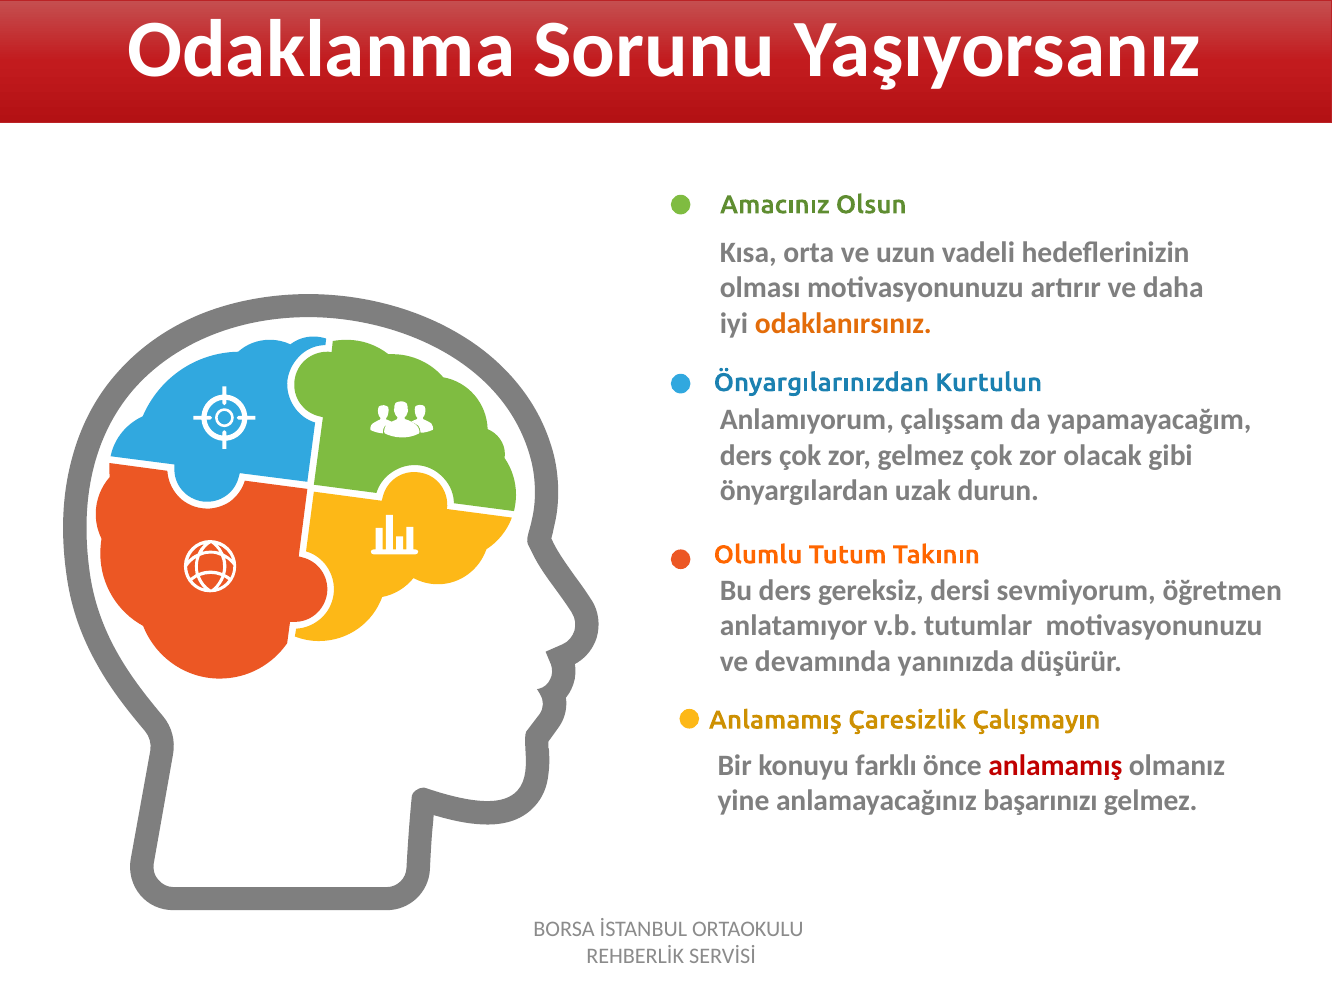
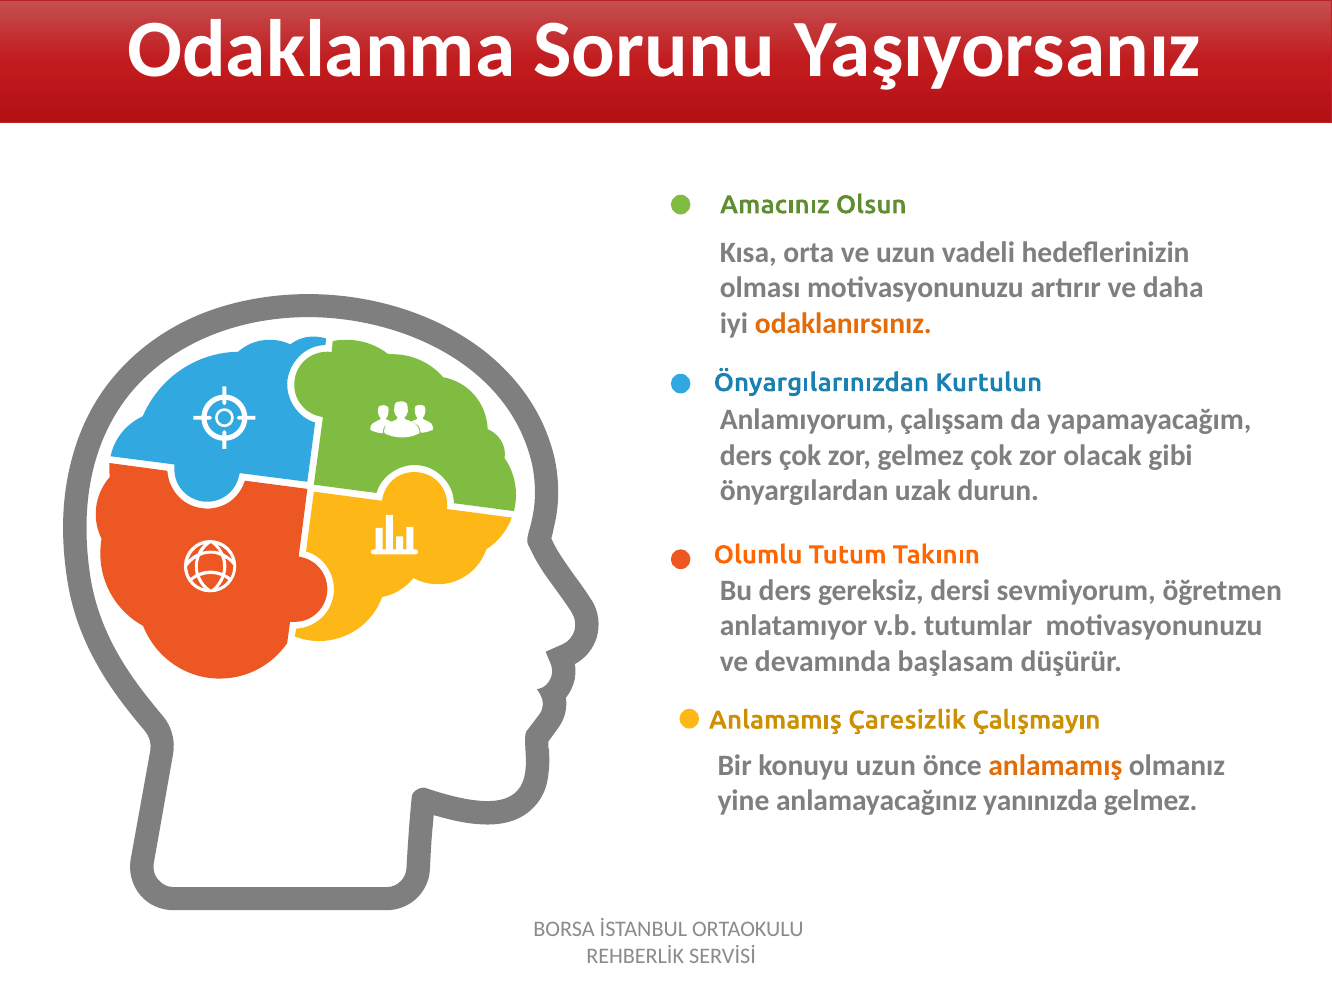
yanınızda: yanınızda -> başlasam
konuyu farklı: farklı -> uzun
anlamamış at (1055, 766) colour: red -> orange
başarınızı: başarınızı -> yanınızda
